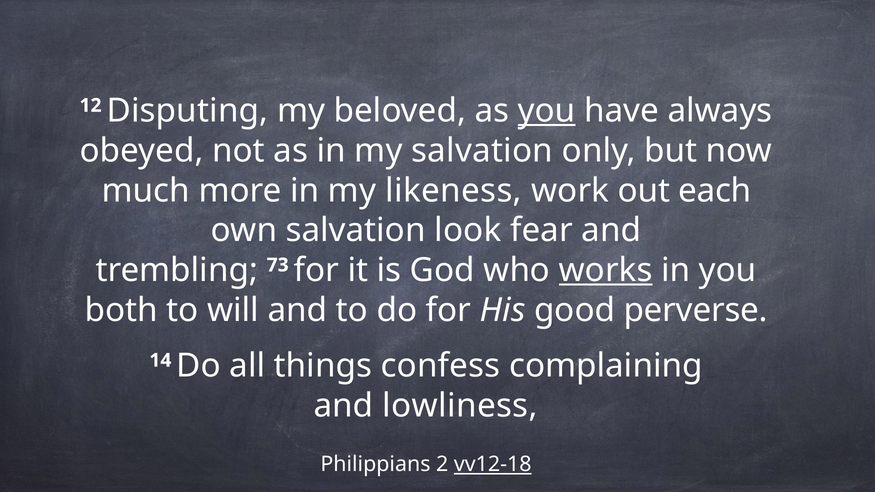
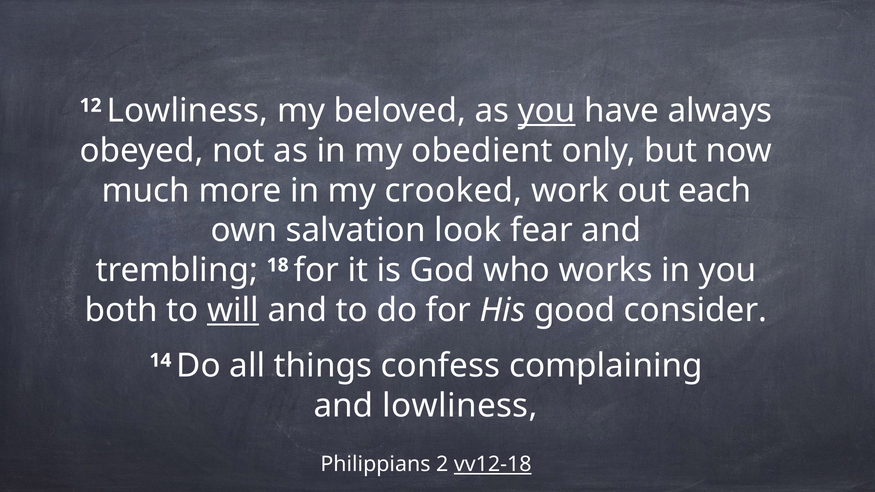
12 Disputing: Disputing -> Lowliness
my salvation: salvation -> obedient
likeness: likeness -> crooked
73: 73 -> 18
works underline: present -> none
will underline: none -> present
perverse: perverse -> consider
